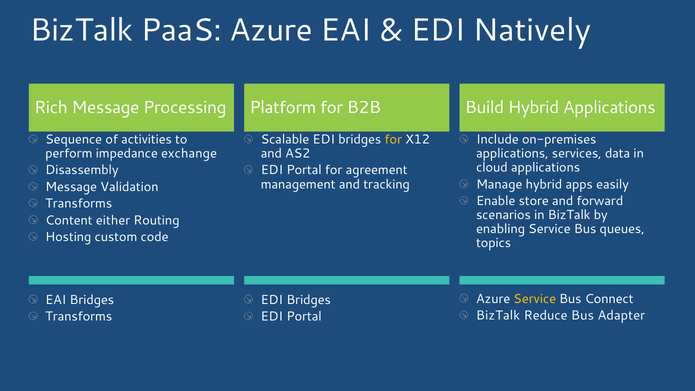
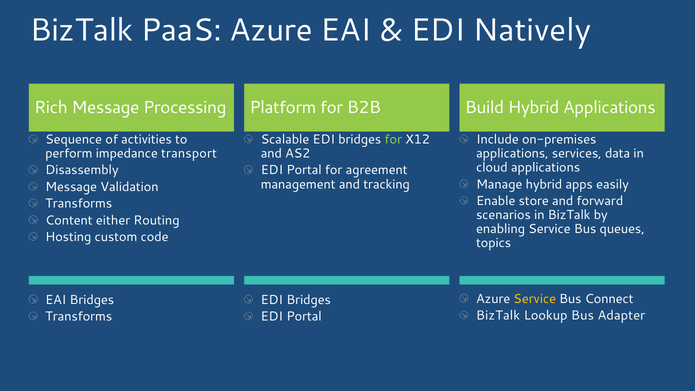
for at (393, 139) colour: yellow -> light green
exchange: exchange -> transport
Reduce: Reduce -> Lookup
